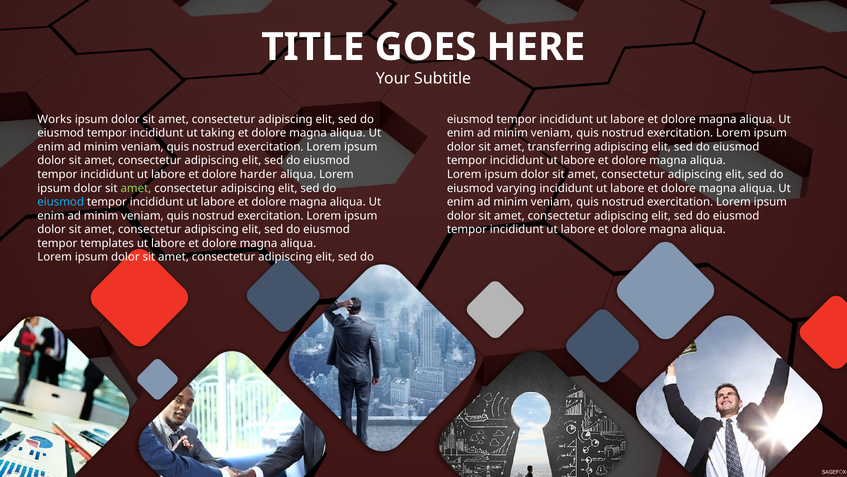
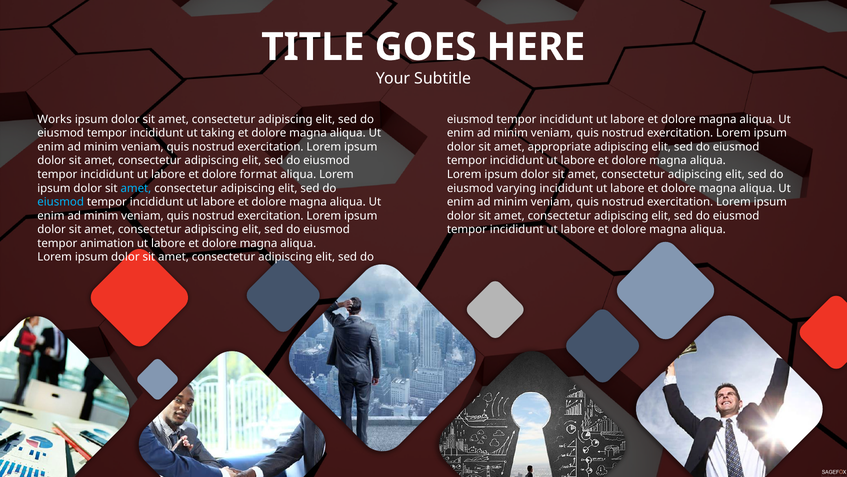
transferring: transferring -> appropriate
harder: harder -> format
amet at (136, 188) colour: light green -> light blue
templates: templates -> animation
